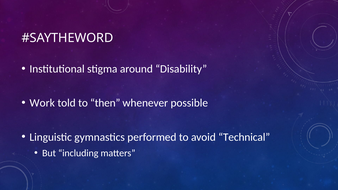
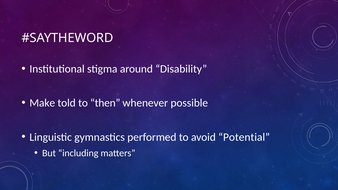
Work: Work -> Make
Technical: Technical -> Potential
